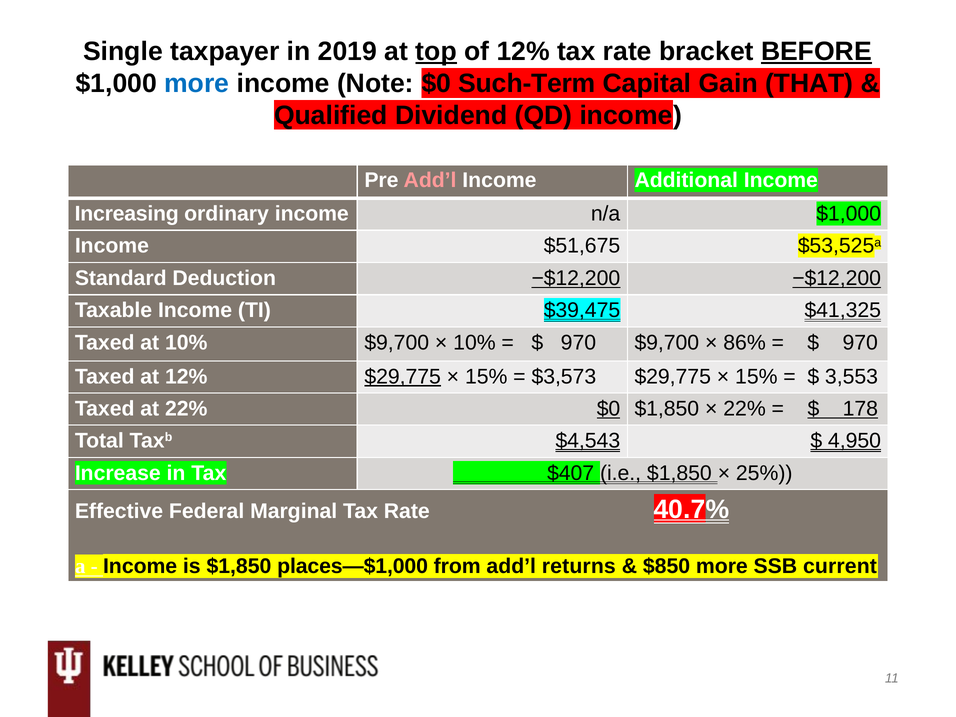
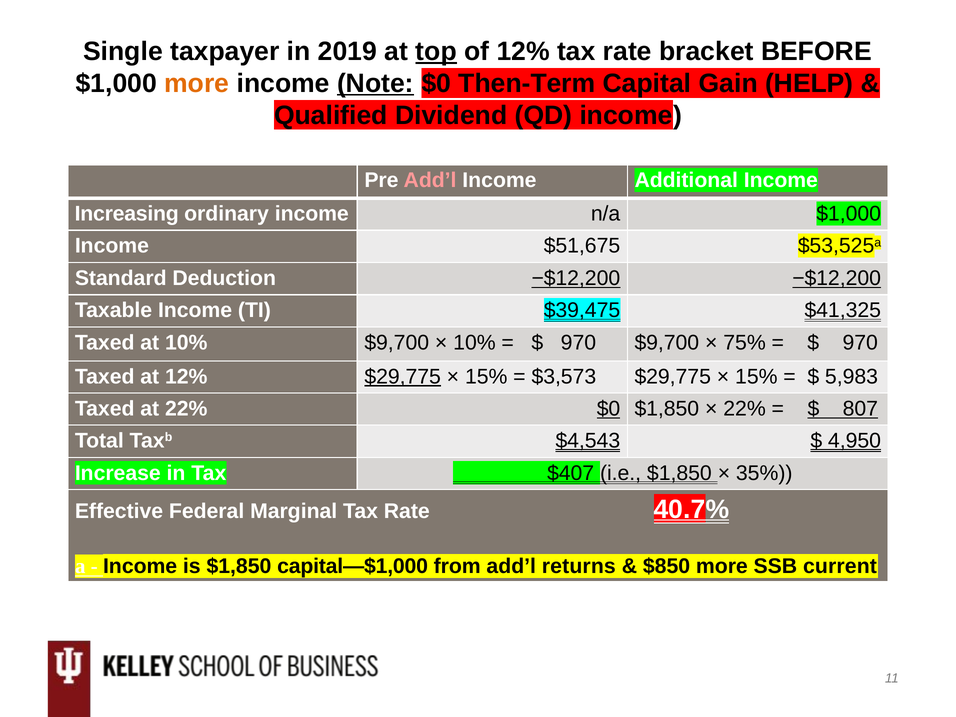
BEFORE underline: present -> none
more at (197, 83) colour: blue -> orange
Note underline: none -> present
Such-Term: Such-Term -> Then-Term
THAT: THAT -> HELP
86%: 86% -> 75%
3,553: 3,553 -> 5,983
178: 178 -> 807
25%: 25% -> 35%
places—$1,000: places—$1,000 -> capital—$1,000
